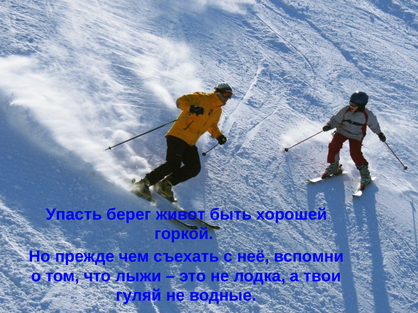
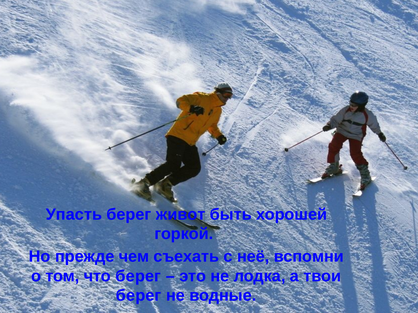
что лыжи: лыжи -> берег
гуляй at (139, 296): гуляй -> берег
